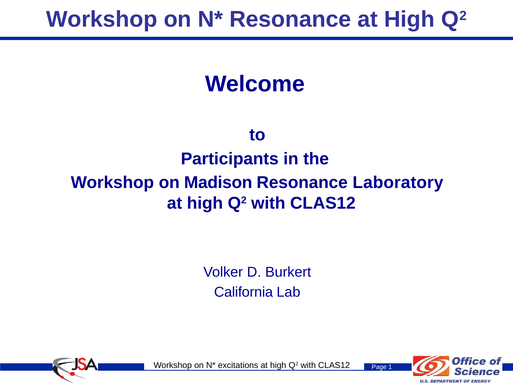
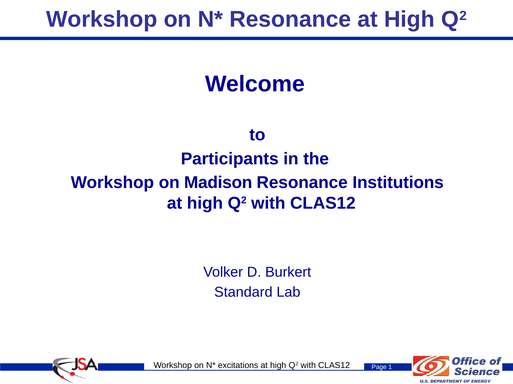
Laboratory: Laboratory -> Institutions
California: California -> Standard
